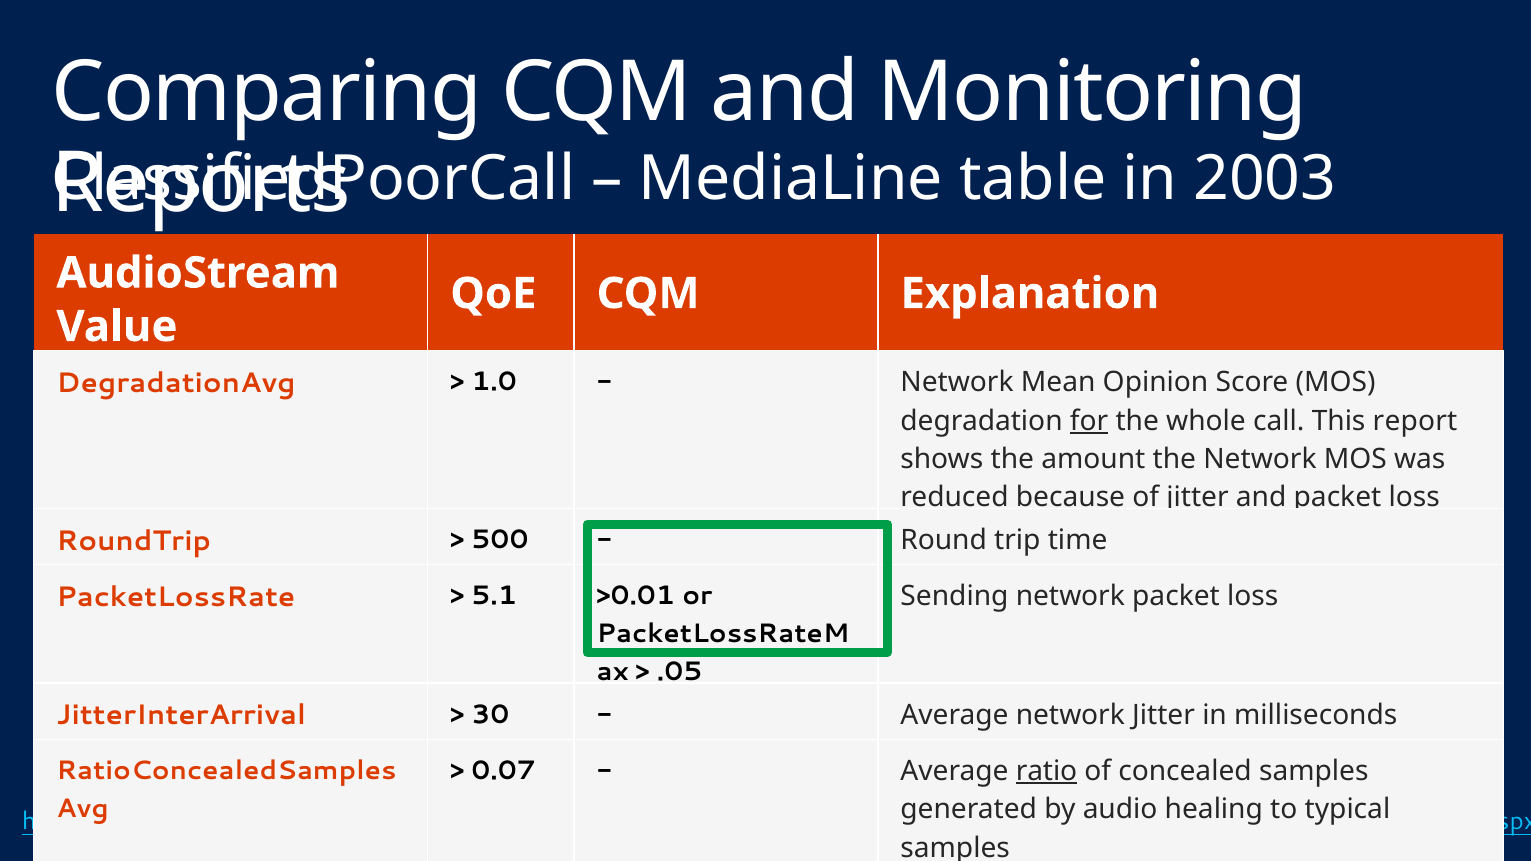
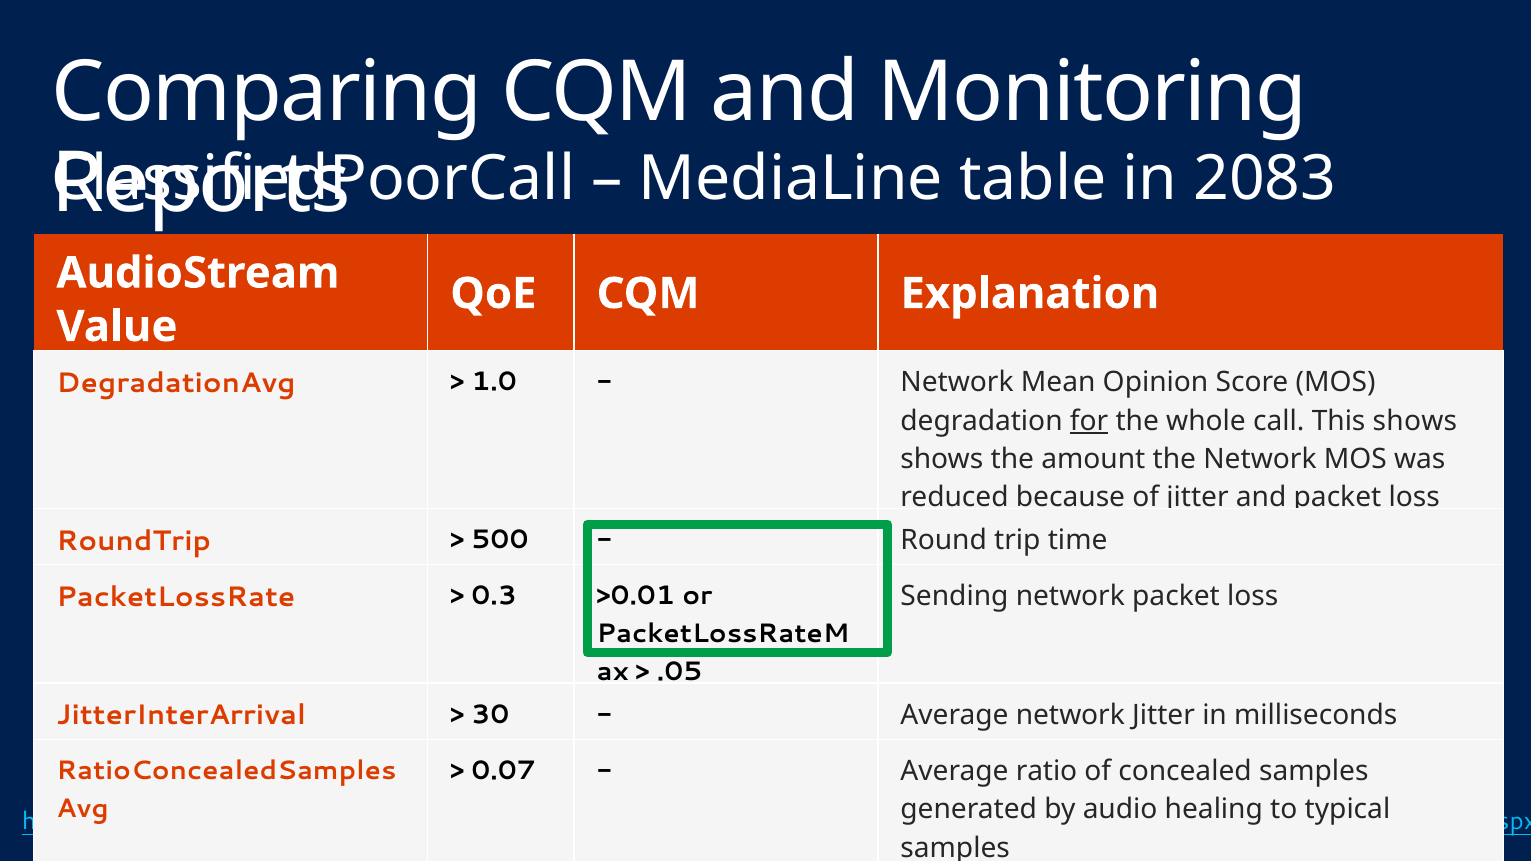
2003: 2003 -> 2083
This report: report -> shows
5.1: 5.1 -> 0.3
ratio underline: present -> none
